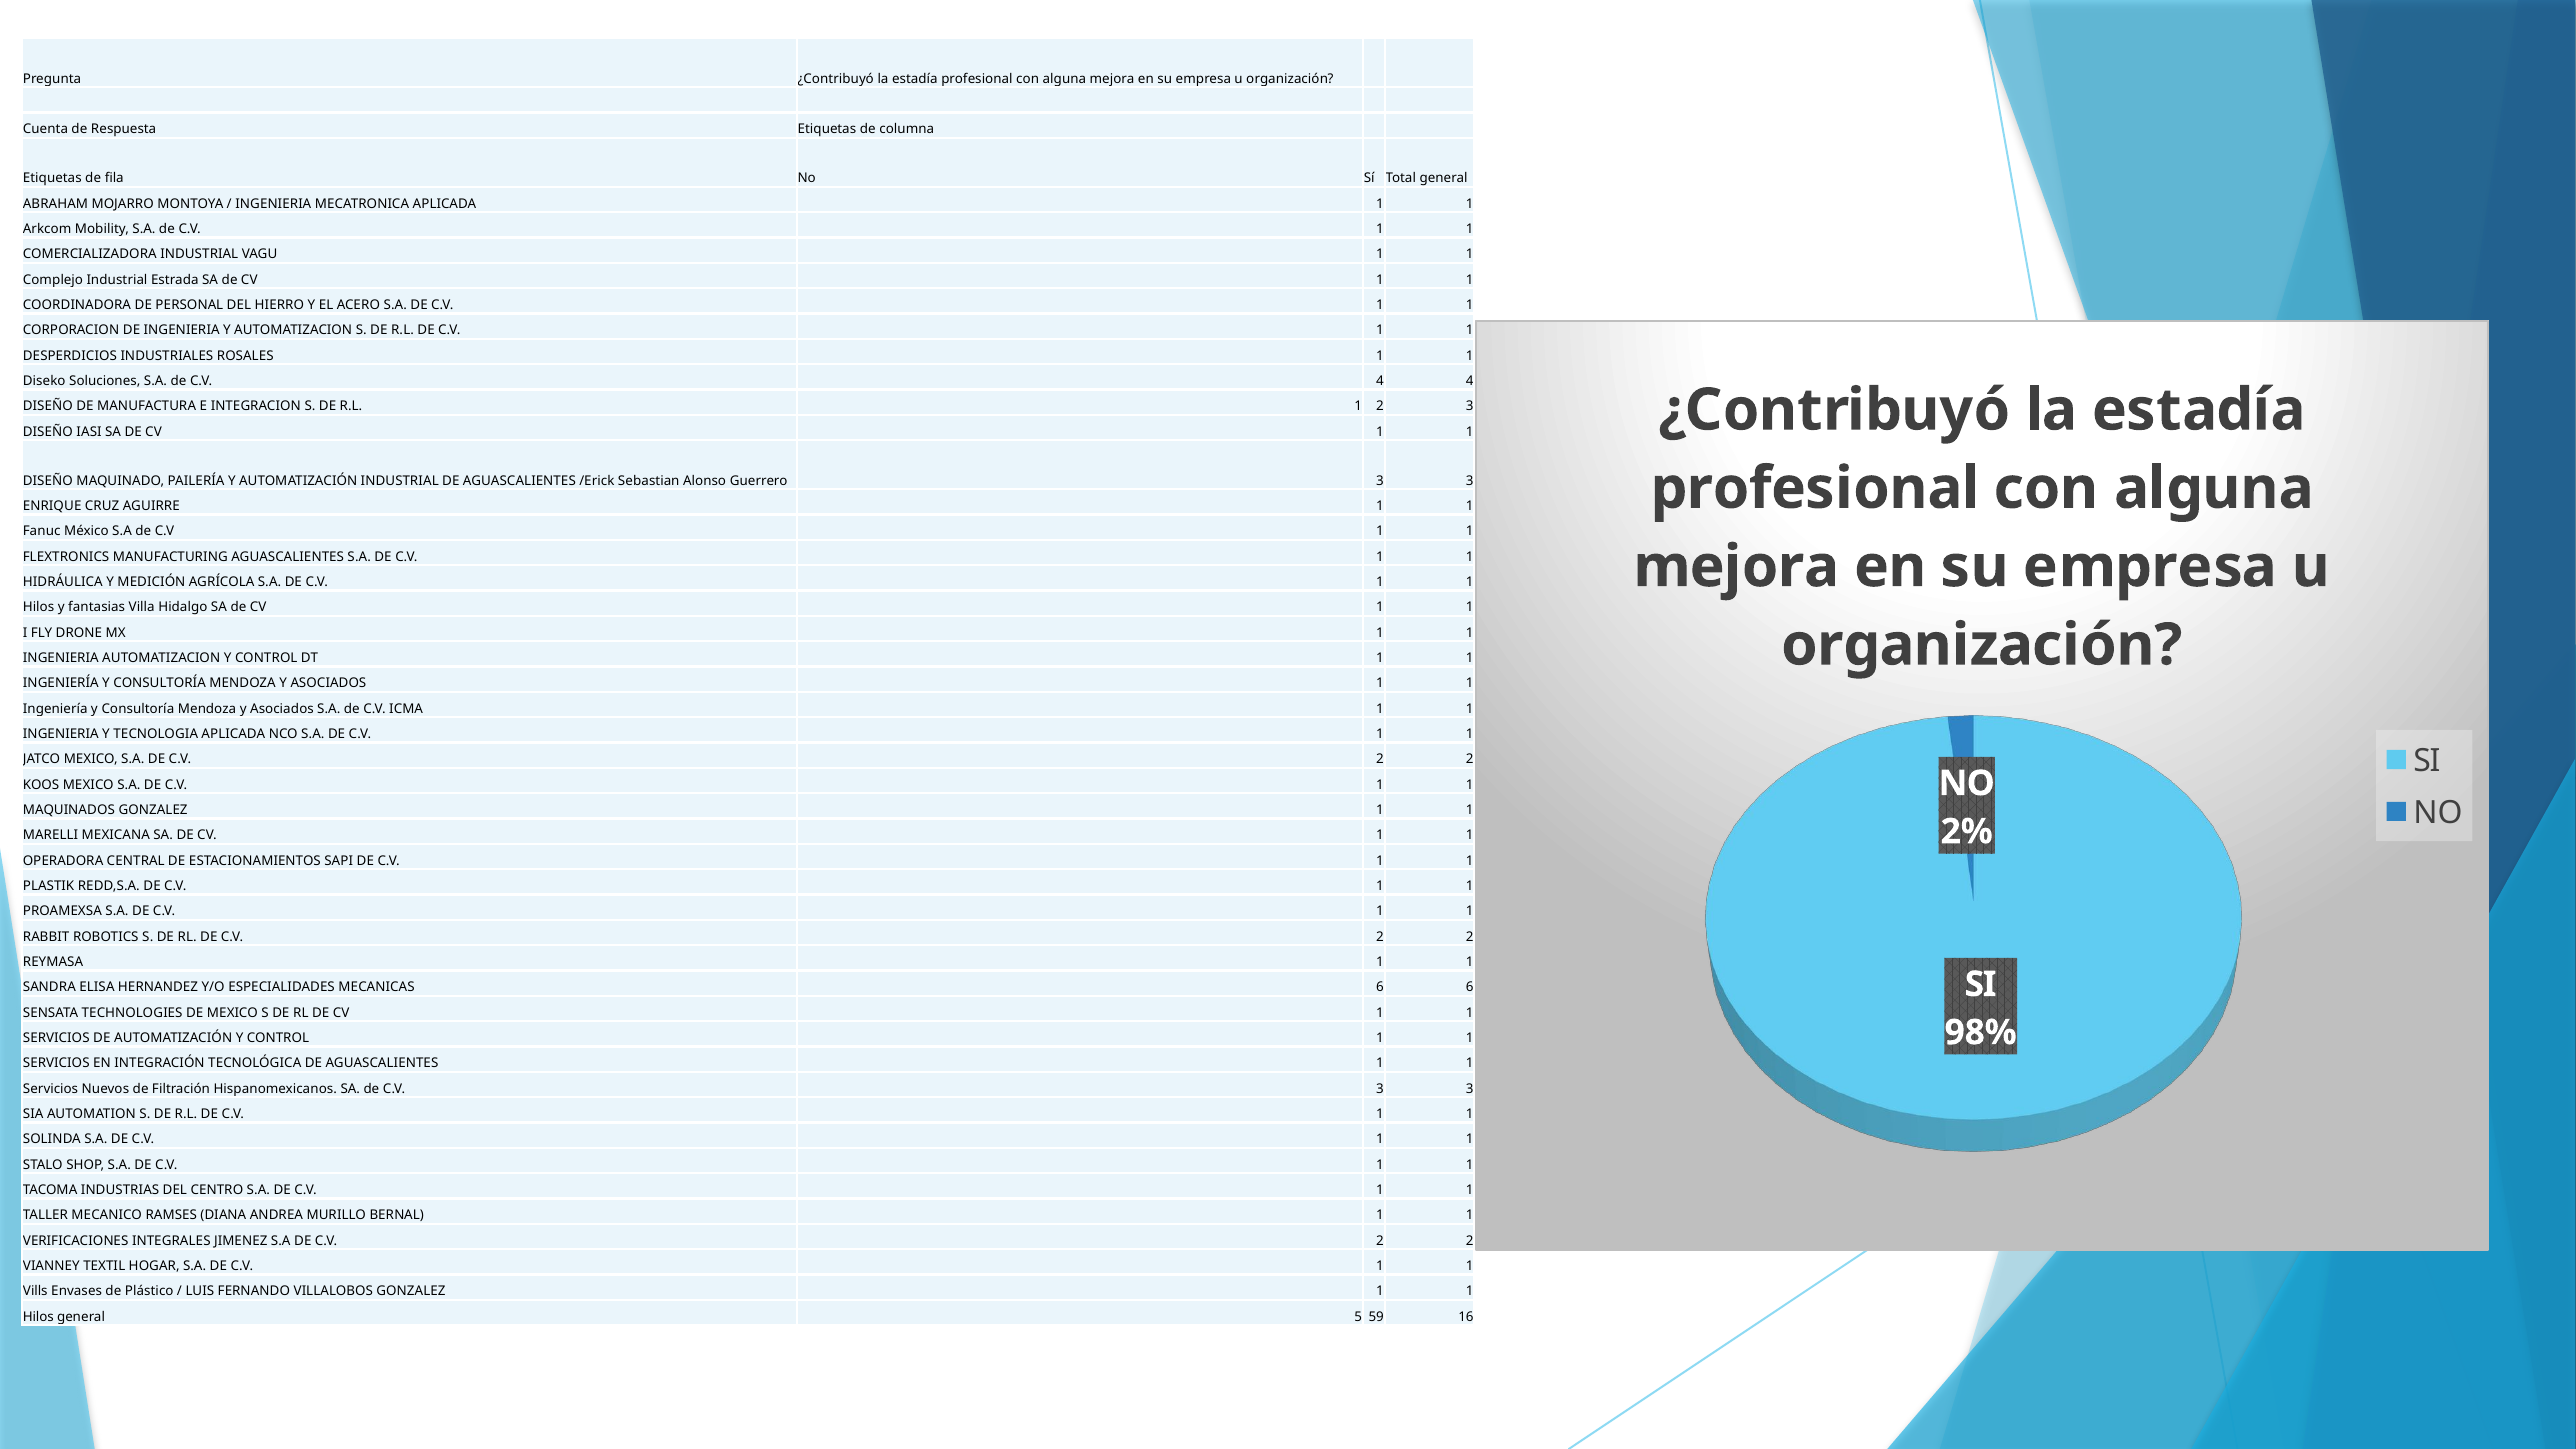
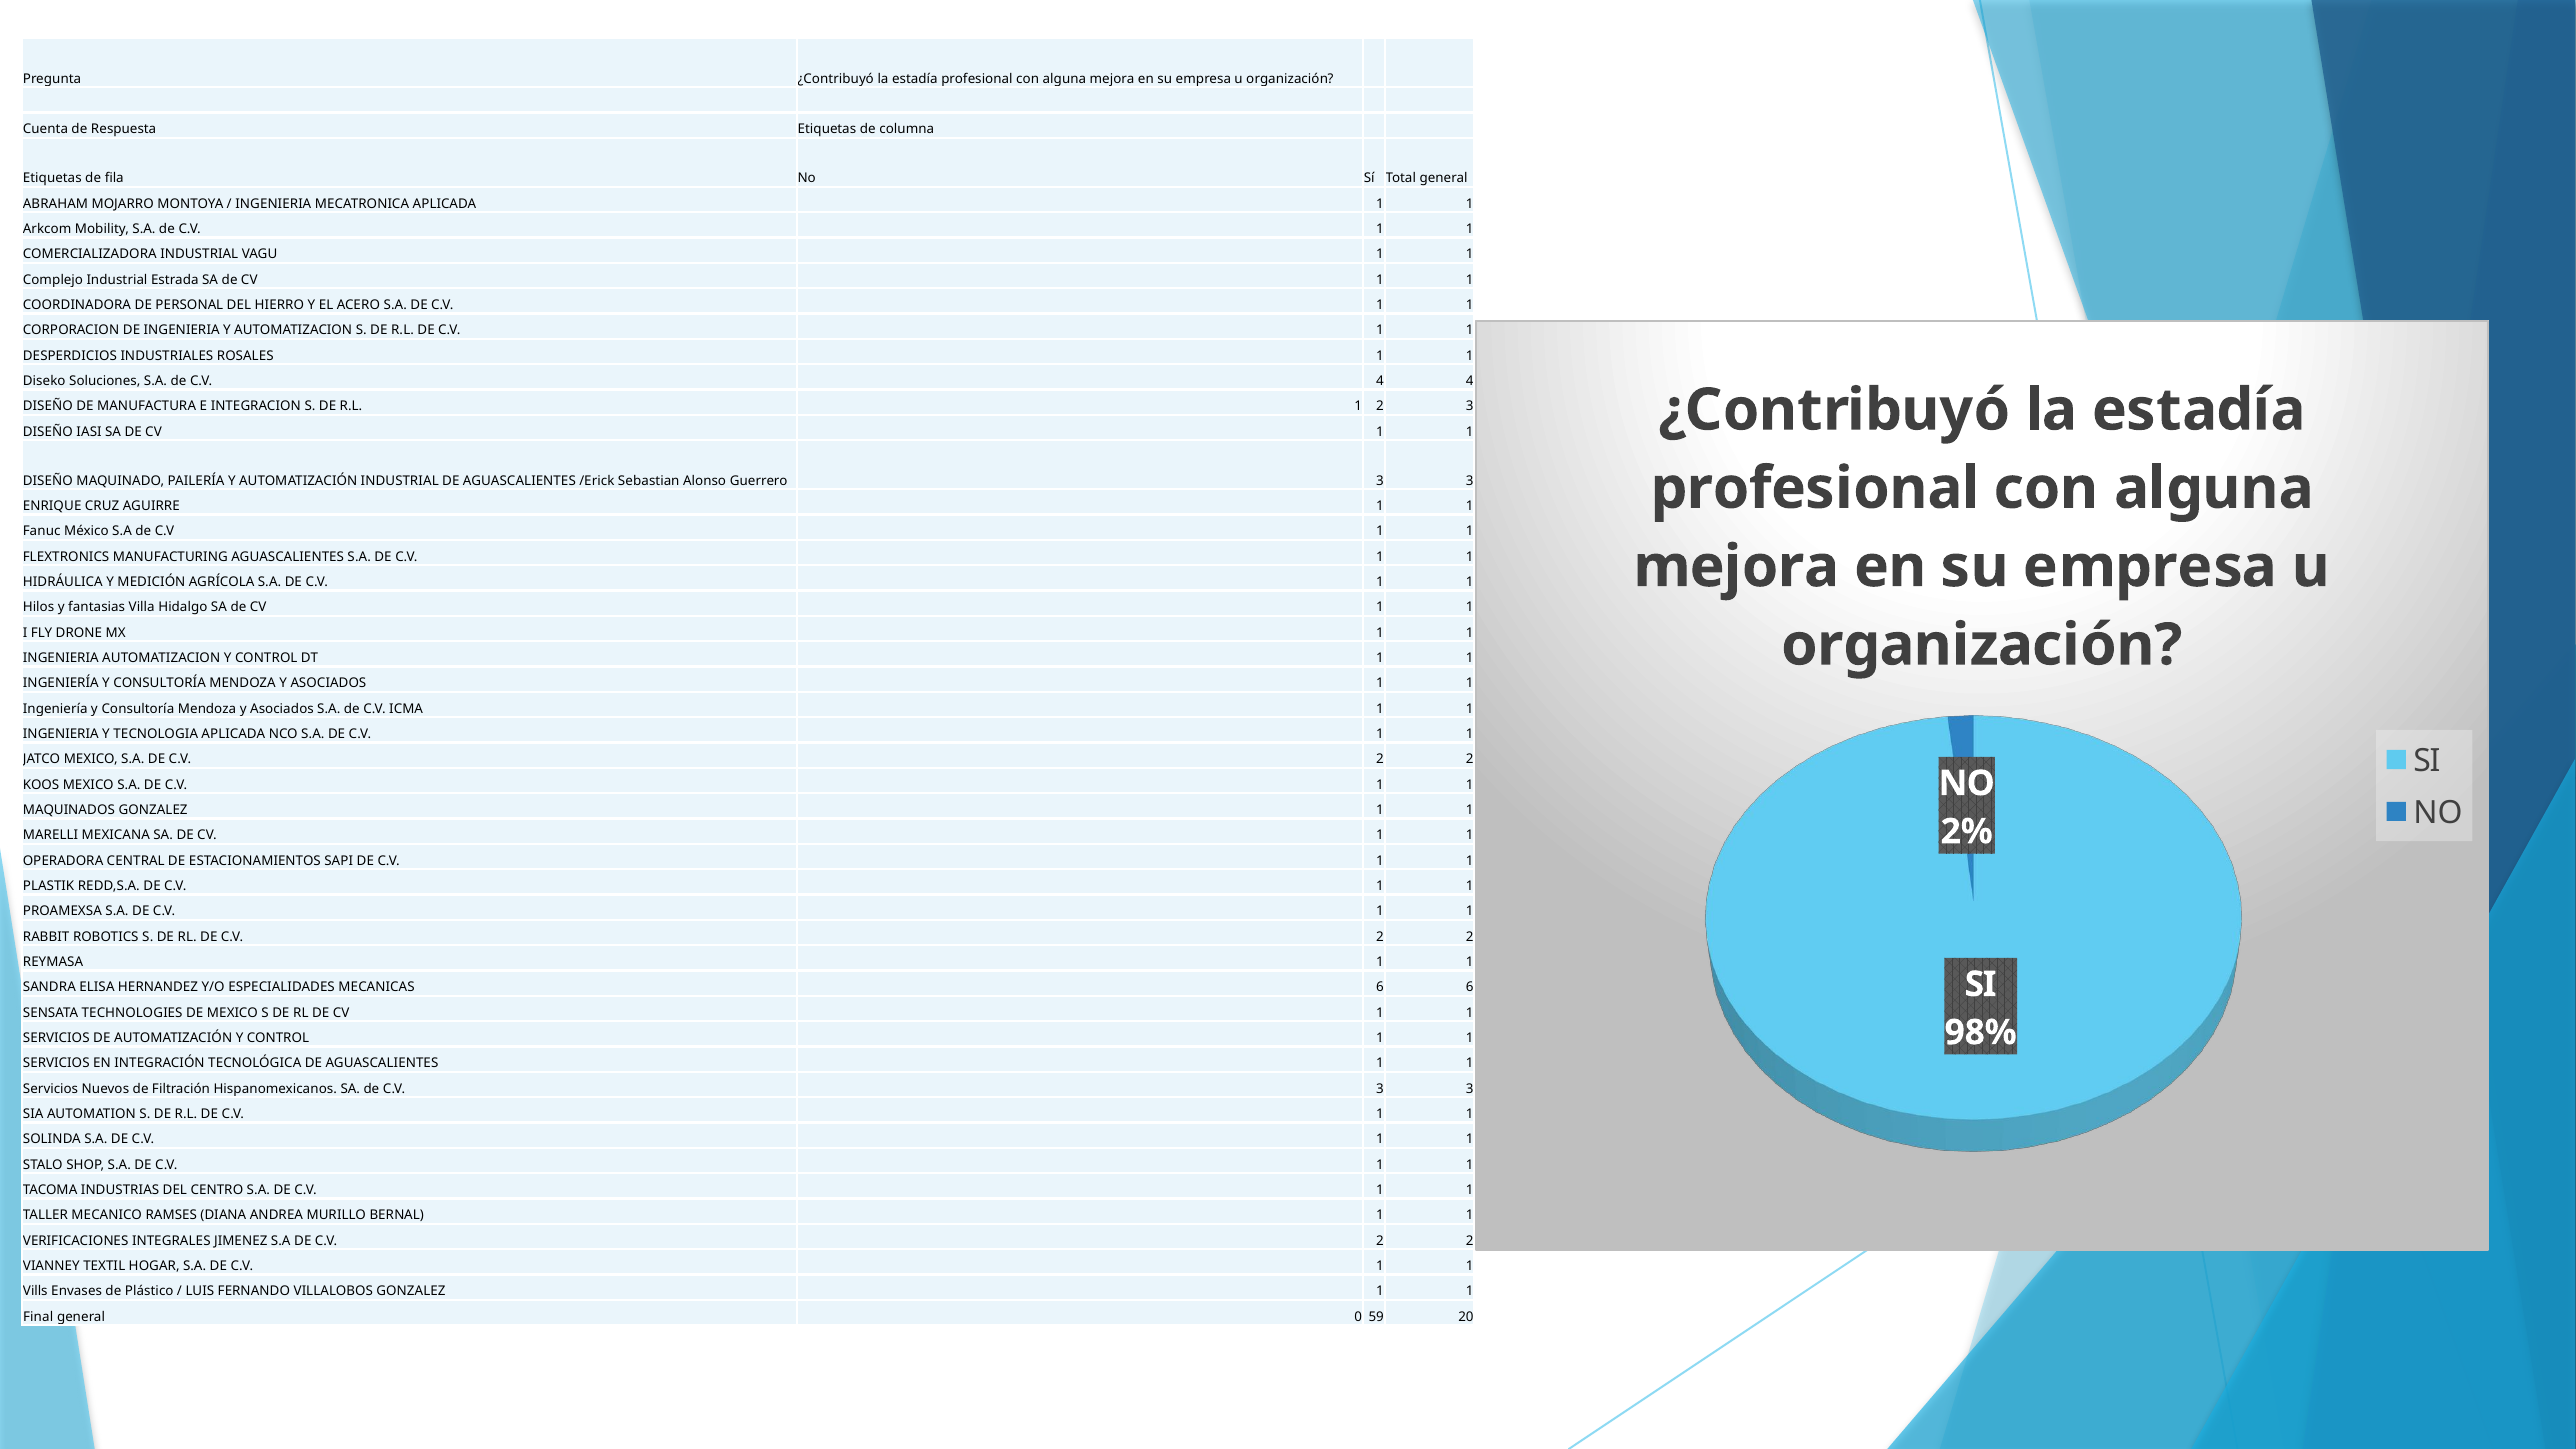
Hilos at (38, 1317): Hilos -> Final
5: 5 -> 0
16: 16 -> 20
